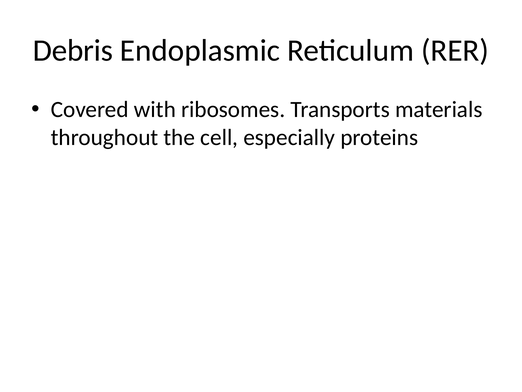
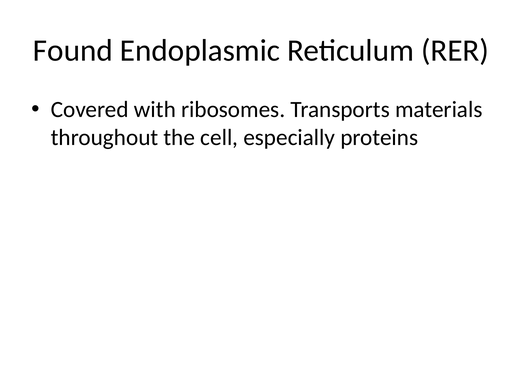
Debris: Debris -> Found
